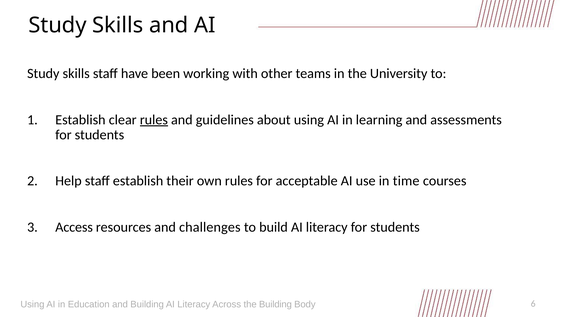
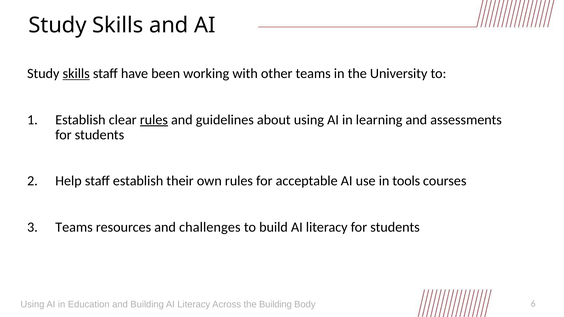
skills at (76, 74) underline: none -> present
time: time -> tools
Access at (74, 227): Access -> Teams
